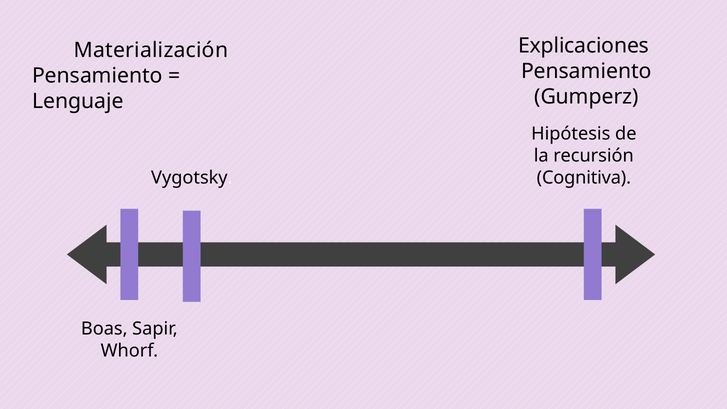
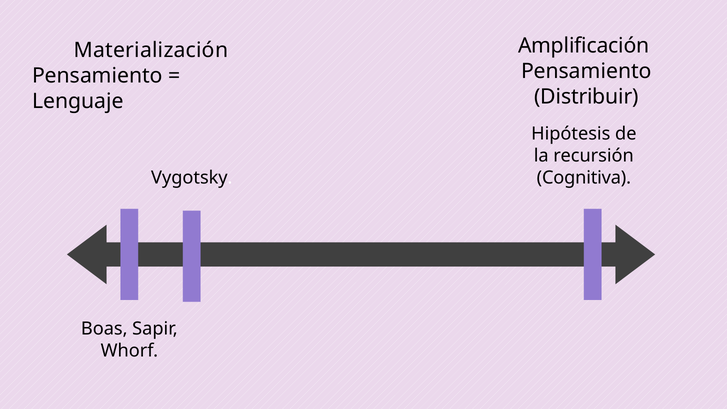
Explicaciones: Explicaciones -> Amplificación
Gumperz: Gumperz -> Distribuir
